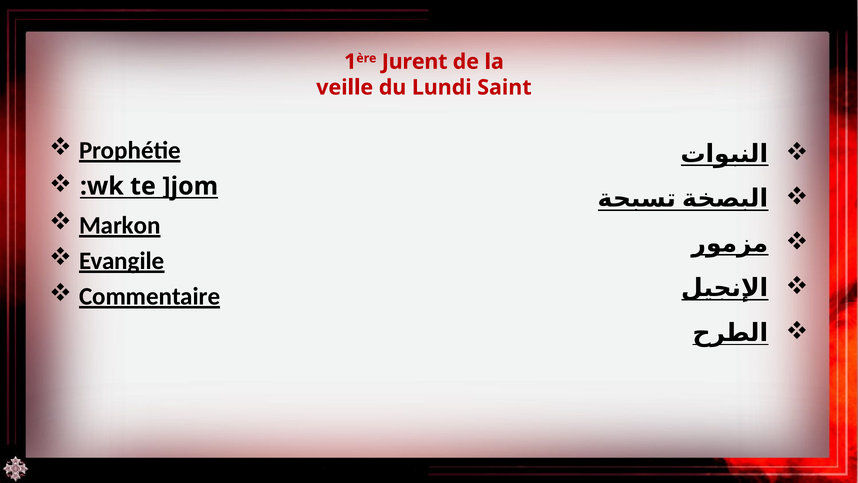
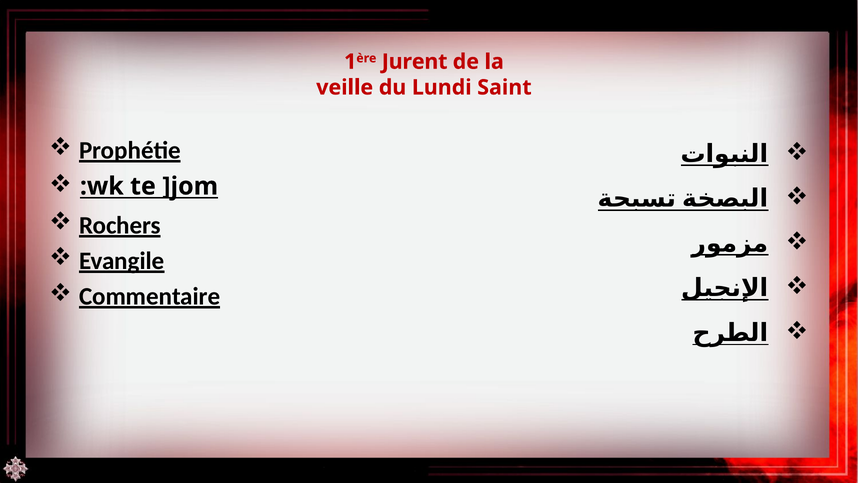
Markon: Markon -> Rochers
